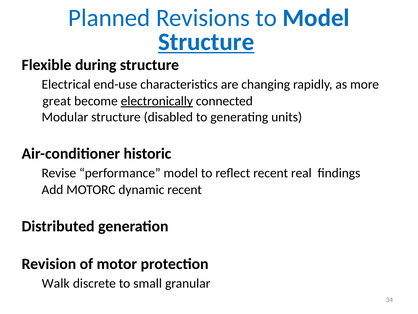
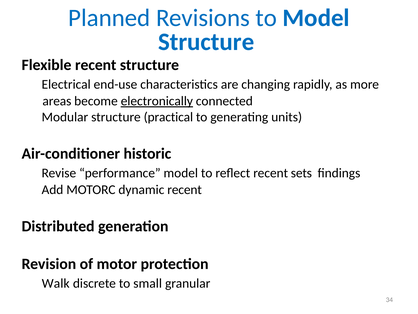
Structure at (206, 42) underline: present -> none
Flexible during: during -> recent
great: great -> areas
disabled: disabled -> practical
real: real -> sets
